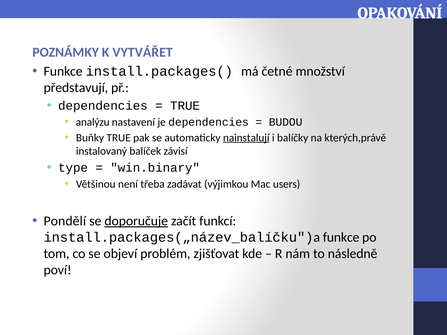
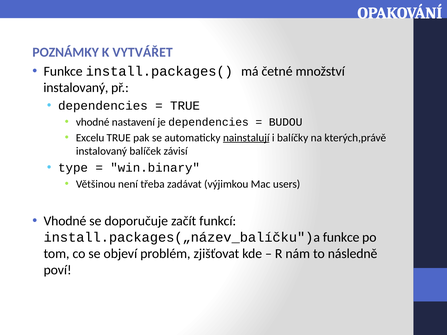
představují at (76, 88): představují -> instalovaný
analýzu at (93, 122): analýzu -> vhodné
Buňky: Buňky -> Excelu
Pondělí at (65, 221): Pondělí -> Vhodné
doporučuje underline: present -> none
